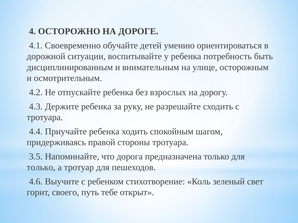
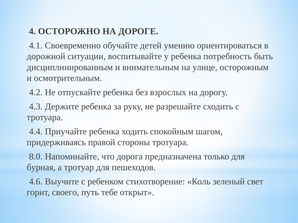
3.5: 3.5 -> 8.0
только at (41, 168): только -> бурная
